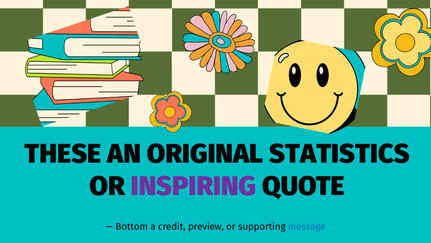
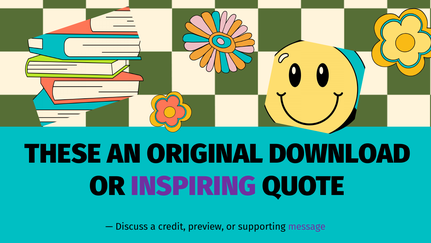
STATISTICS: STATISTICS -> DOWNLOAD
Bottom: Bottom -> Discuss
message colour: blue -> purple
